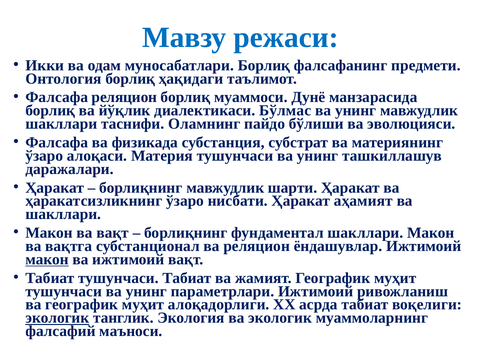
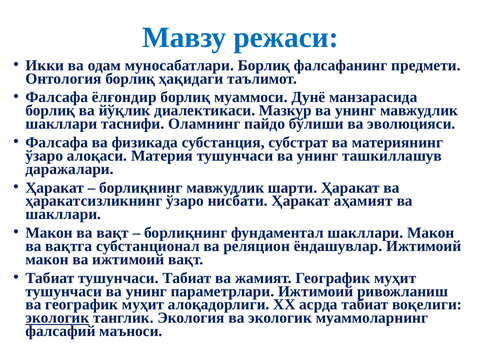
Фалсафа реляцион: реляцион -> ёлғондир
Бўлмас: Бўлмас -> Мазкур
макон at (47, 259) underline: present -> none
